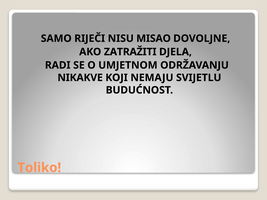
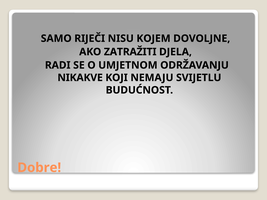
MISAO: MISAO -> KOJEM
Toliko: Toliko -> Dobre
